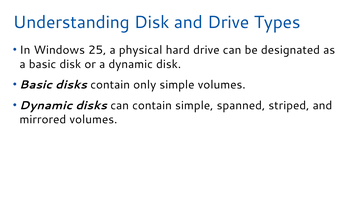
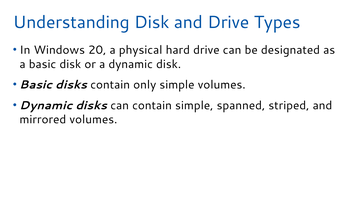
25: 25 -> 20
